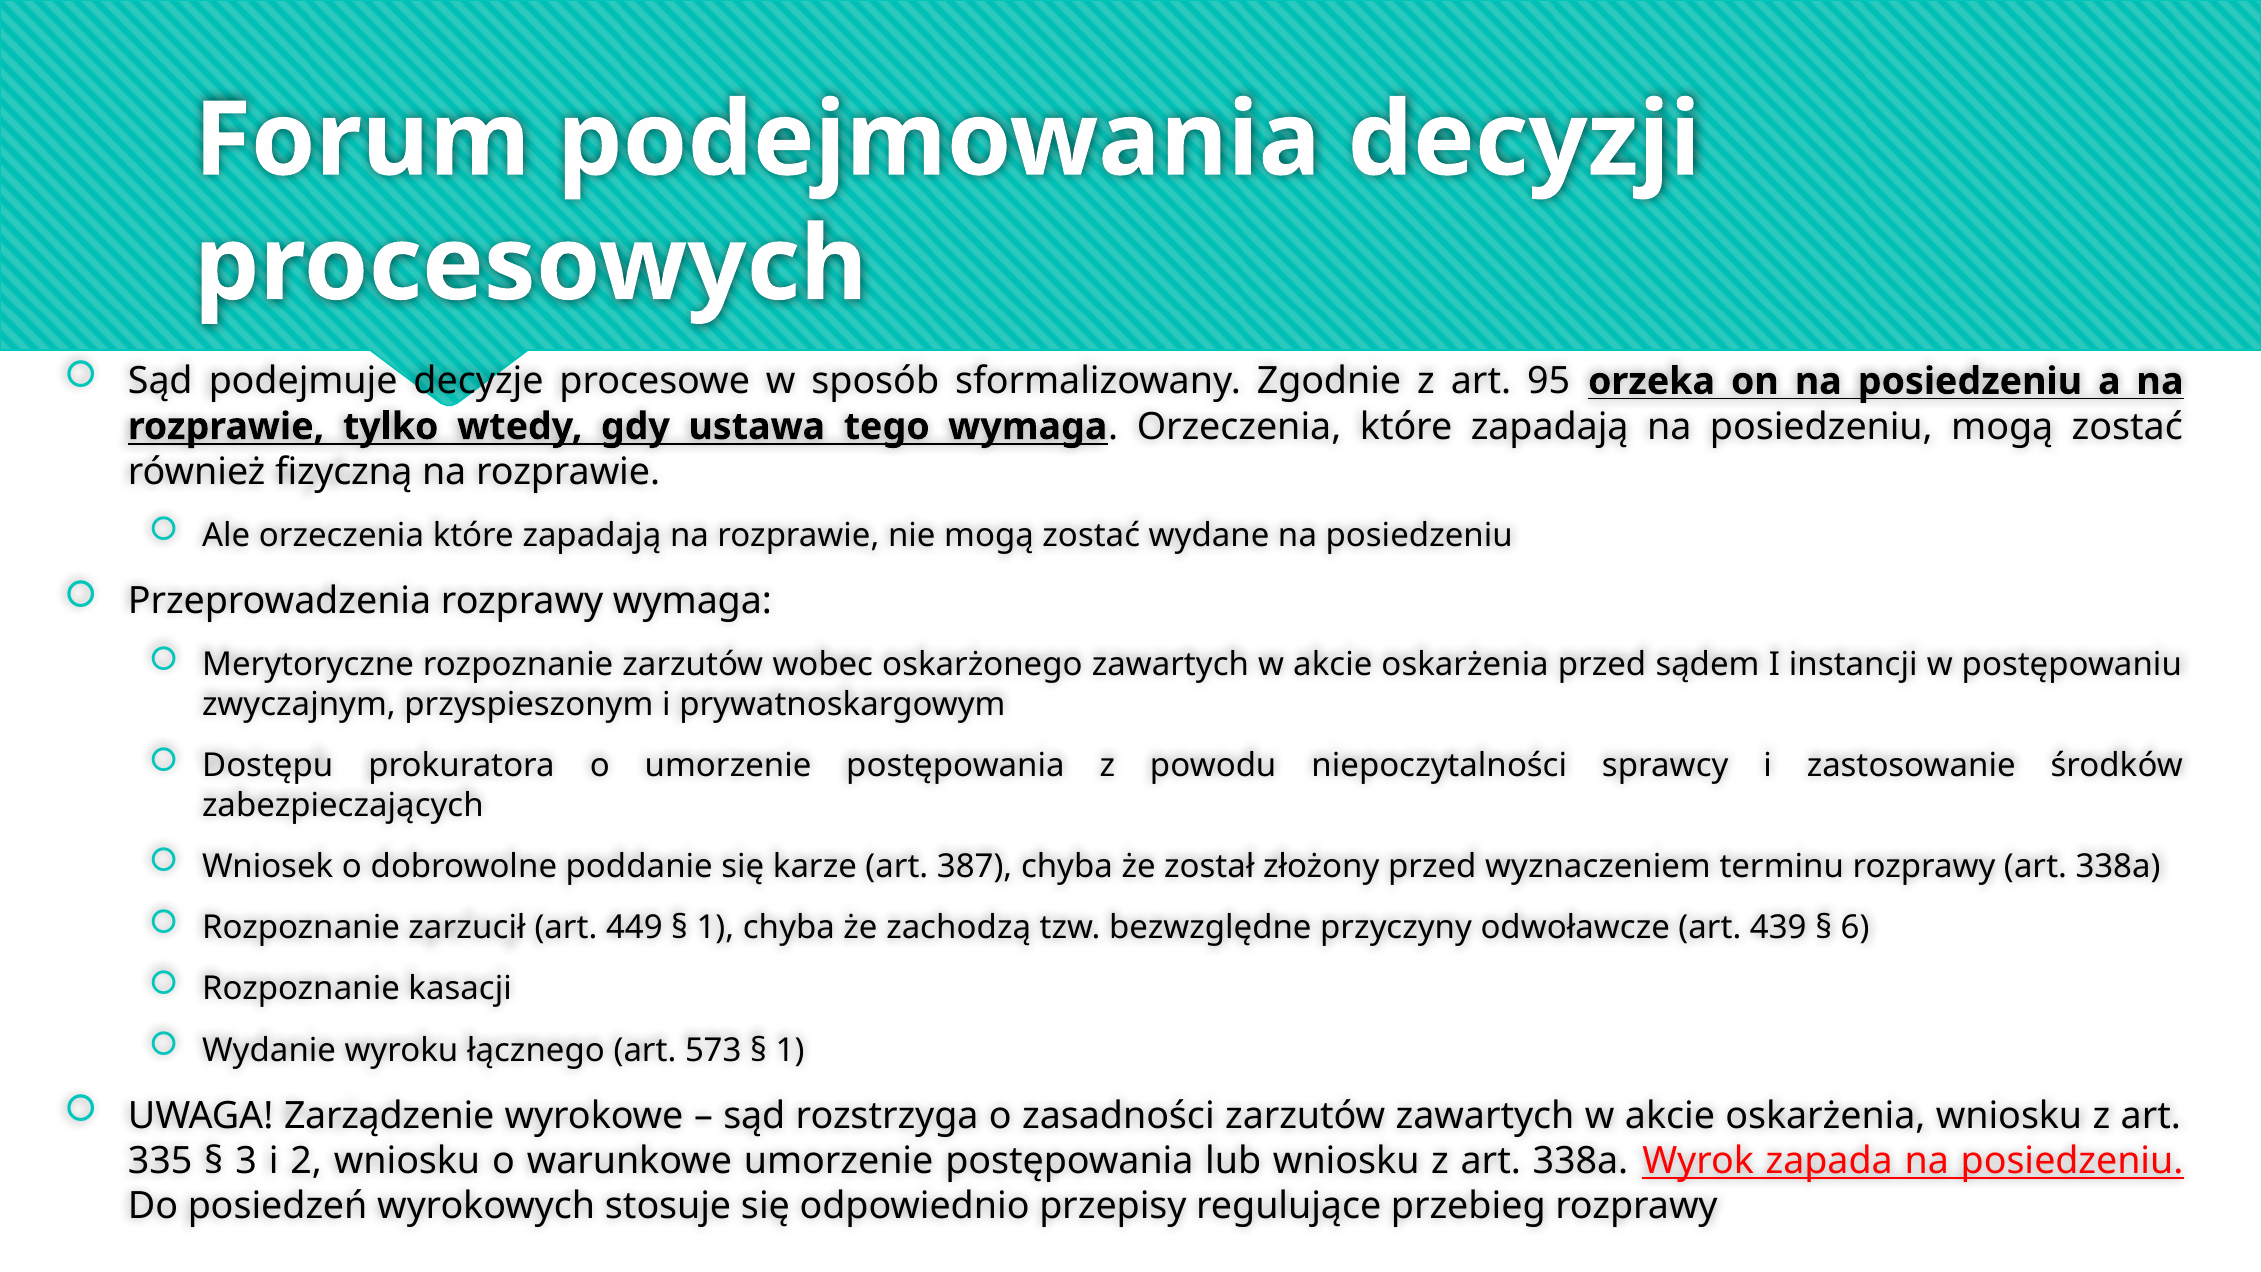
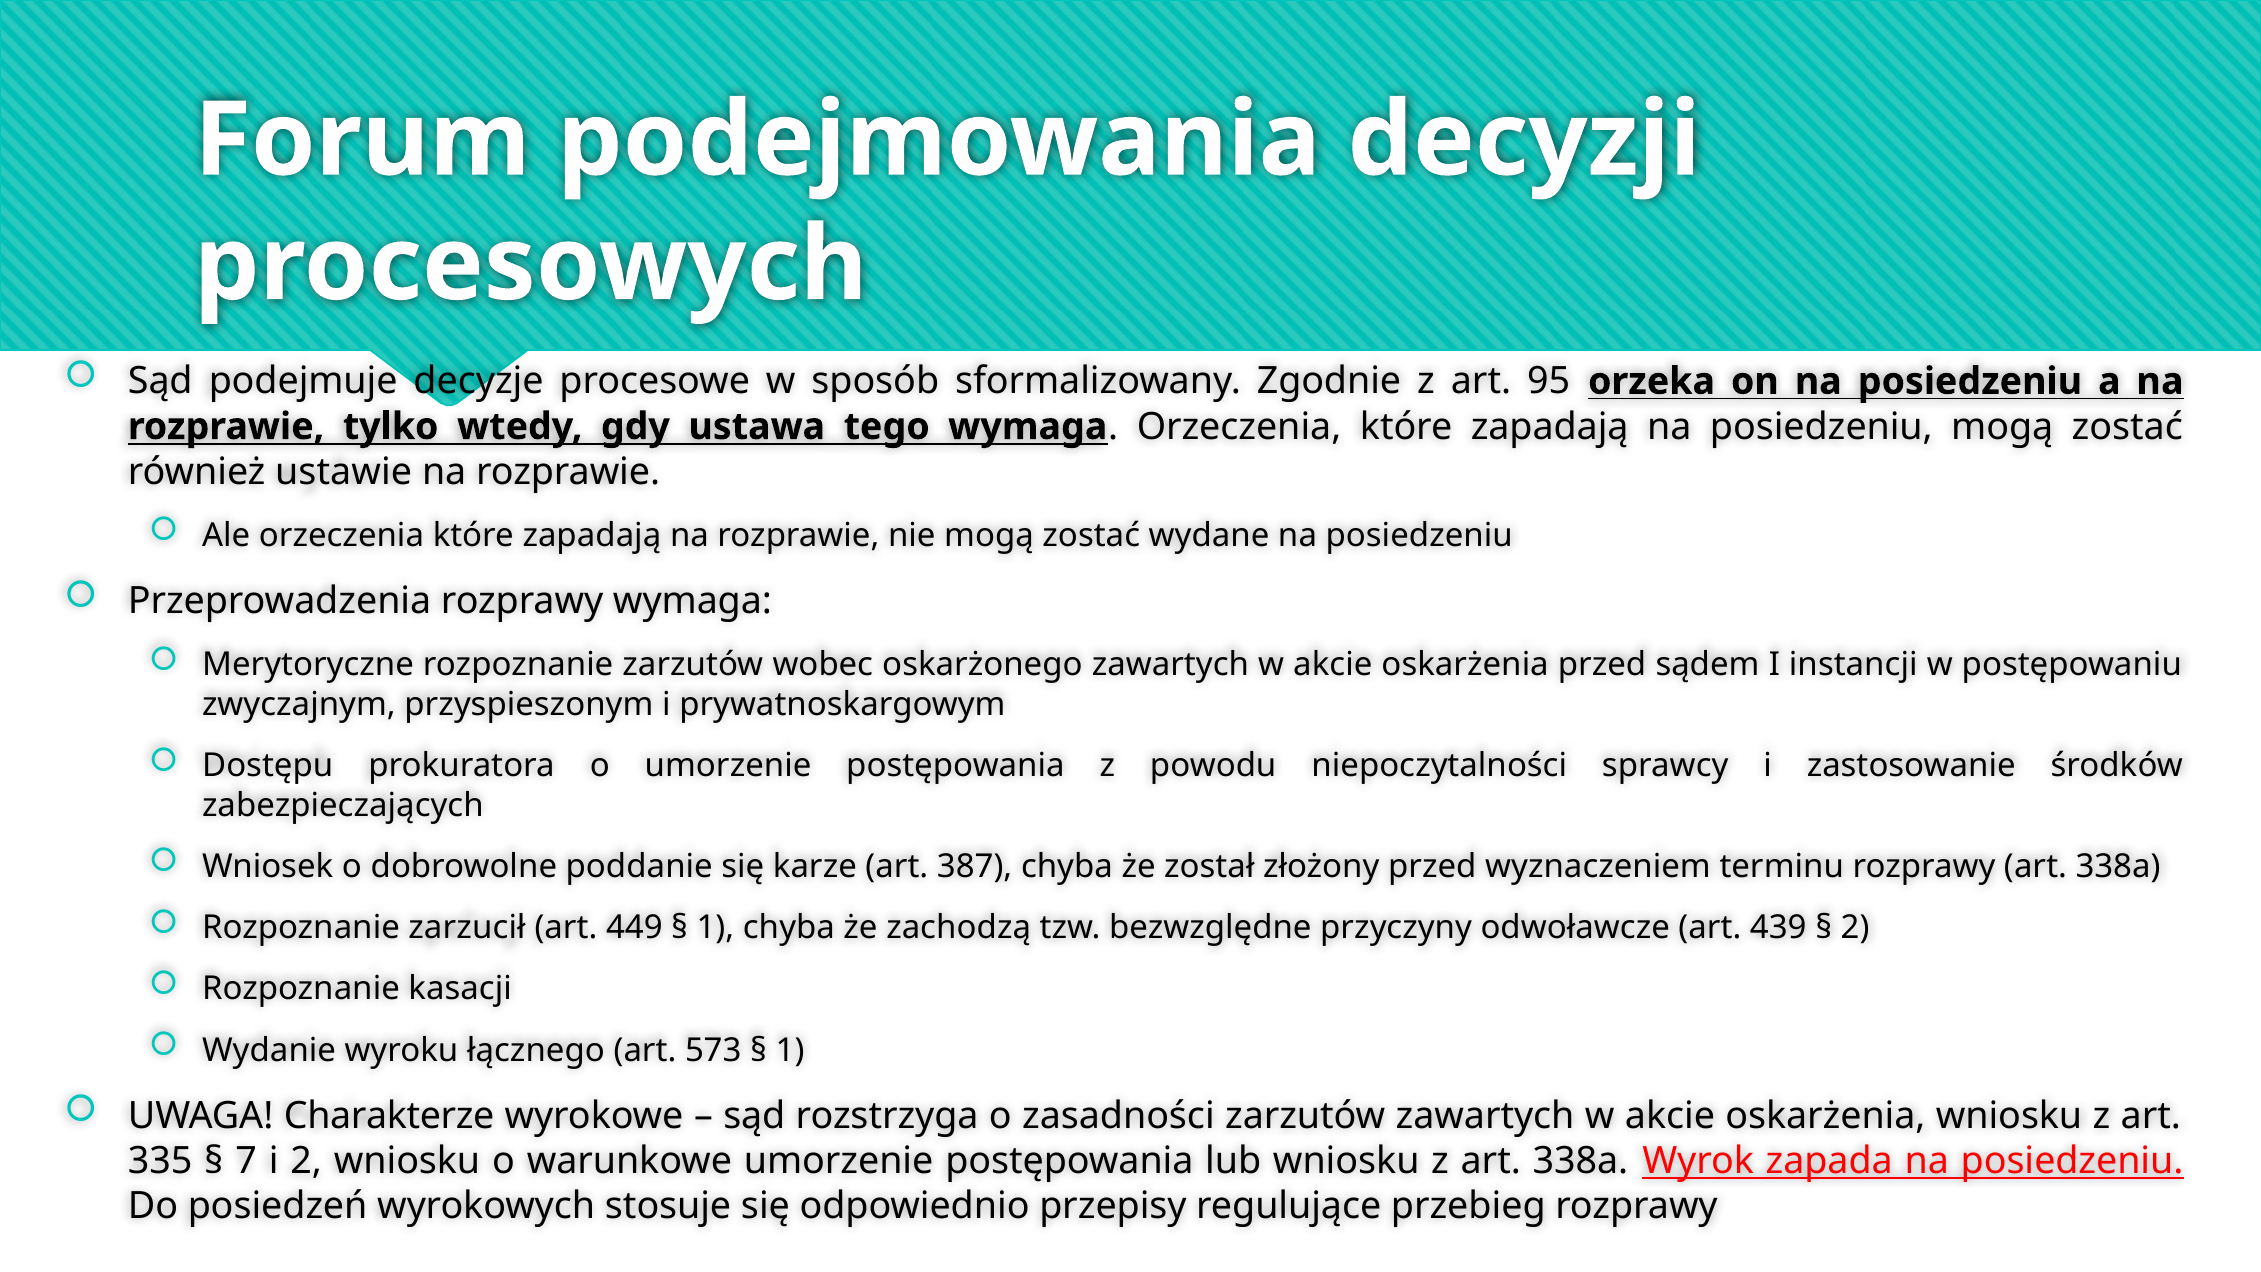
fizyczną: fizyczną -> ustawie
6 at (1855, 928): 6 -> 2
Zarządzenie: Zarządzenie -> Charakterze
3: 3 -> 7
